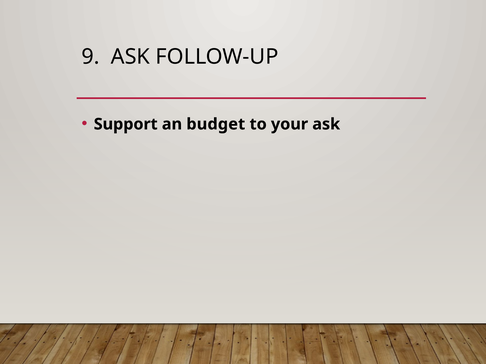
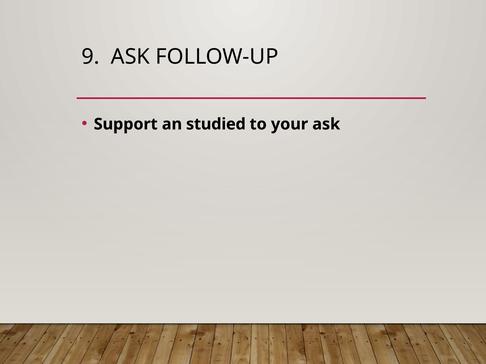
budget: budget -> studied
